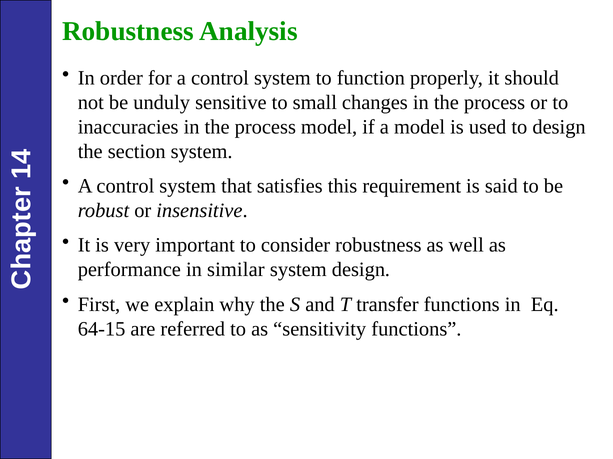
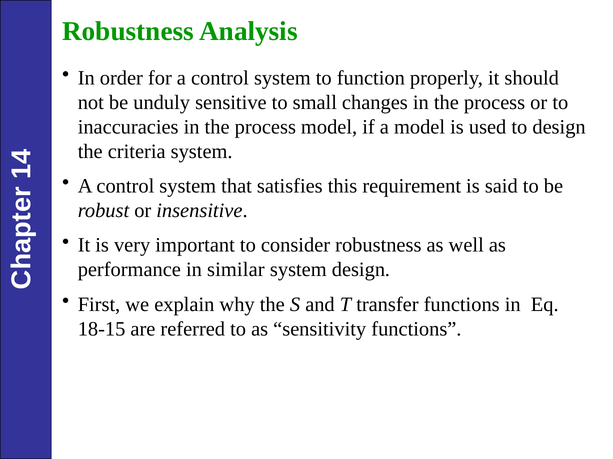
section: section -> criteria
64-15: 64-15 -> 18-15
